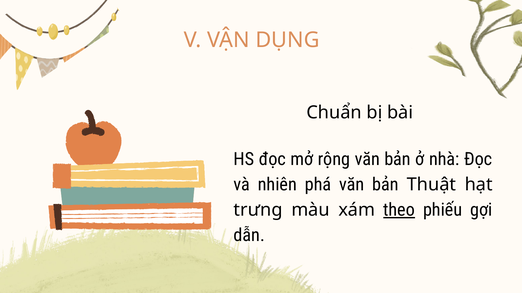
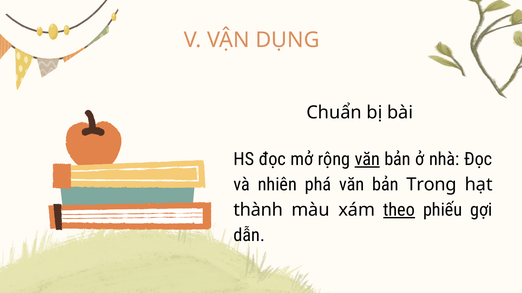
văn at (367, 160) underline: none -> present
Thuật: Thuật -> Trong
trưng: trưng -> thành
